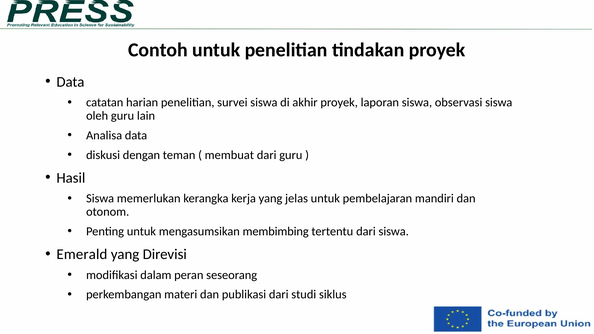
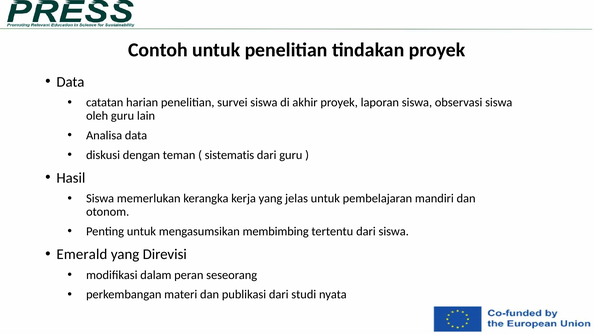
membuat: membuat -> sistematis
siklus: siklus -> nyata
